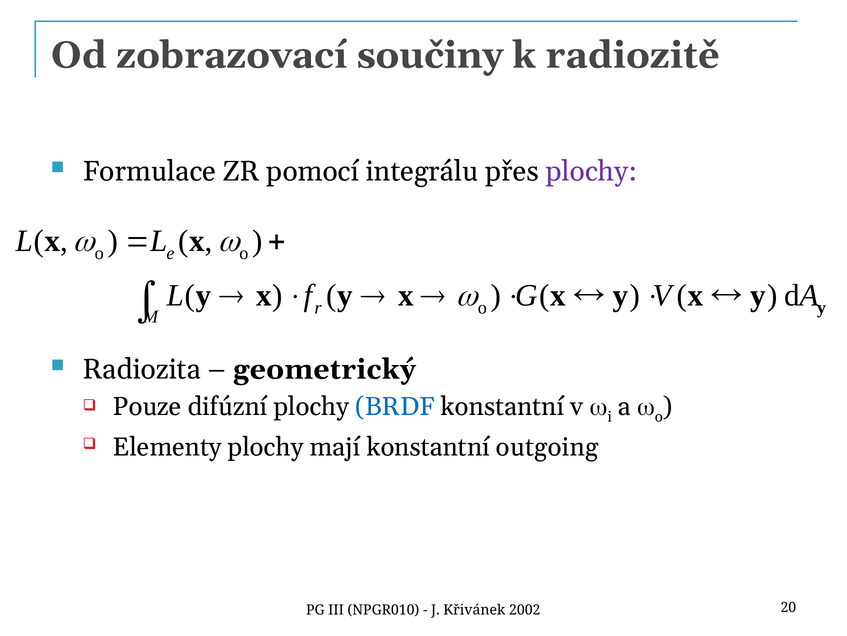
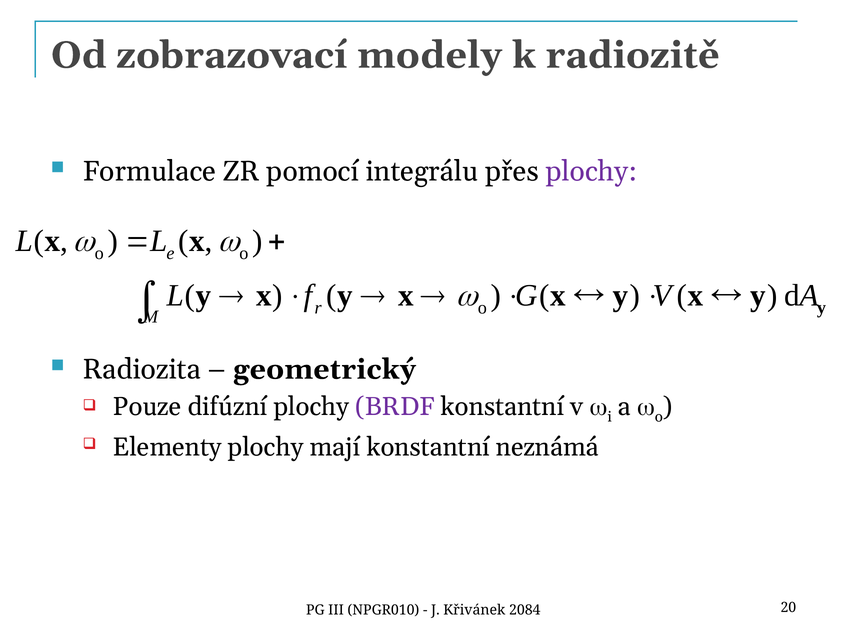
součiny: součiny -> modely
BRDF colour: blue -> purple
outgoing: outgoing -> neznámá
2002: 2002 -> 2084
